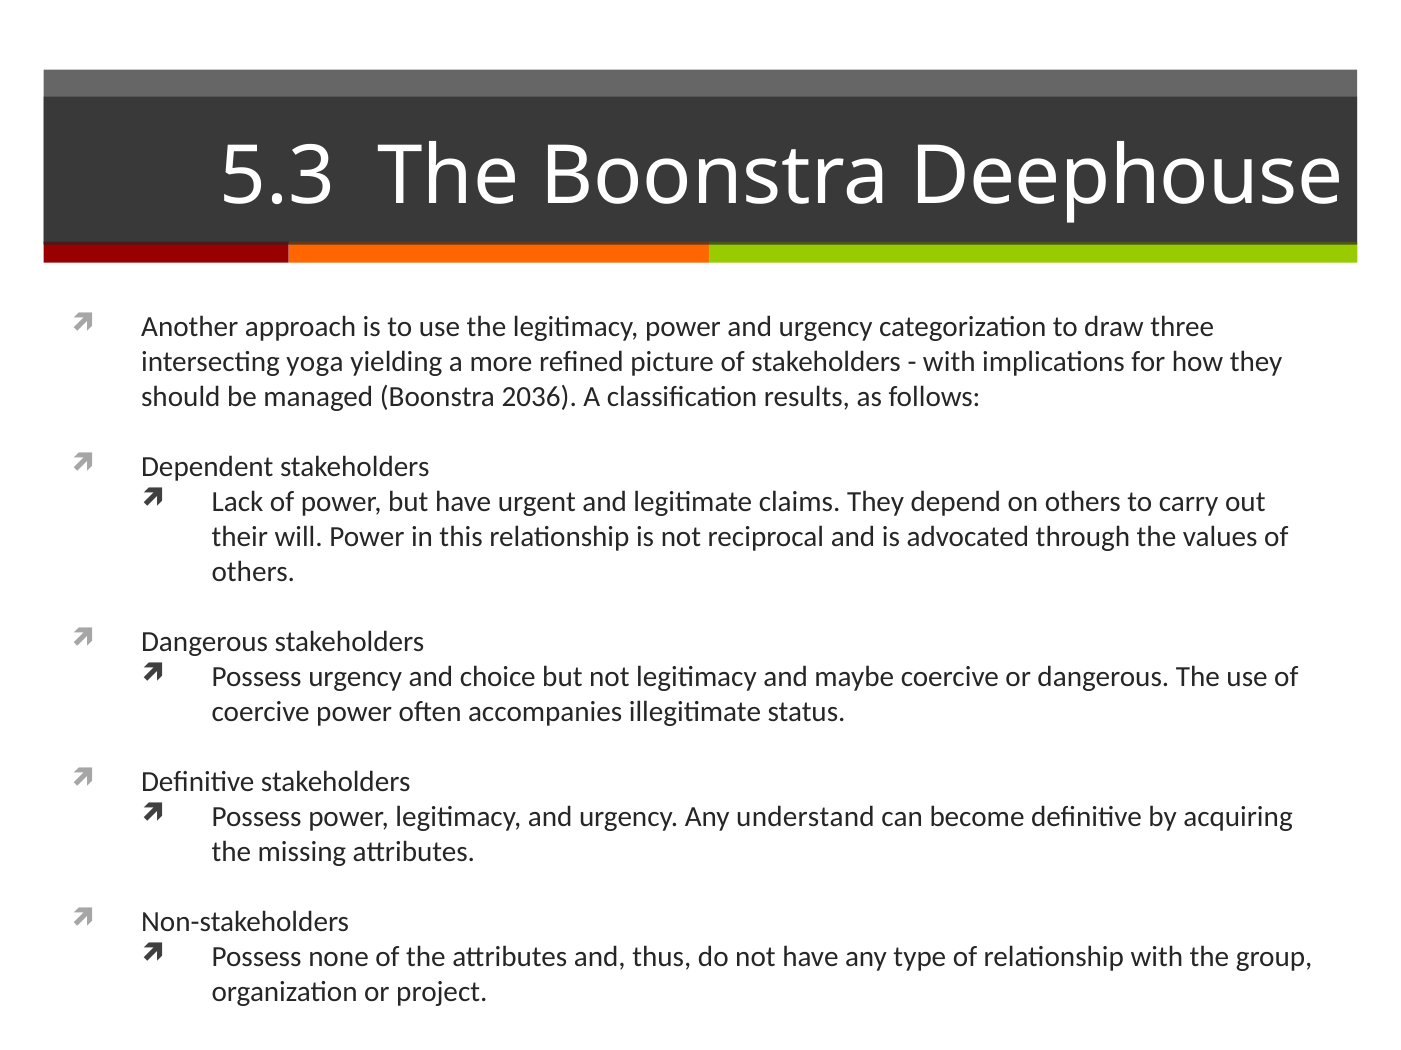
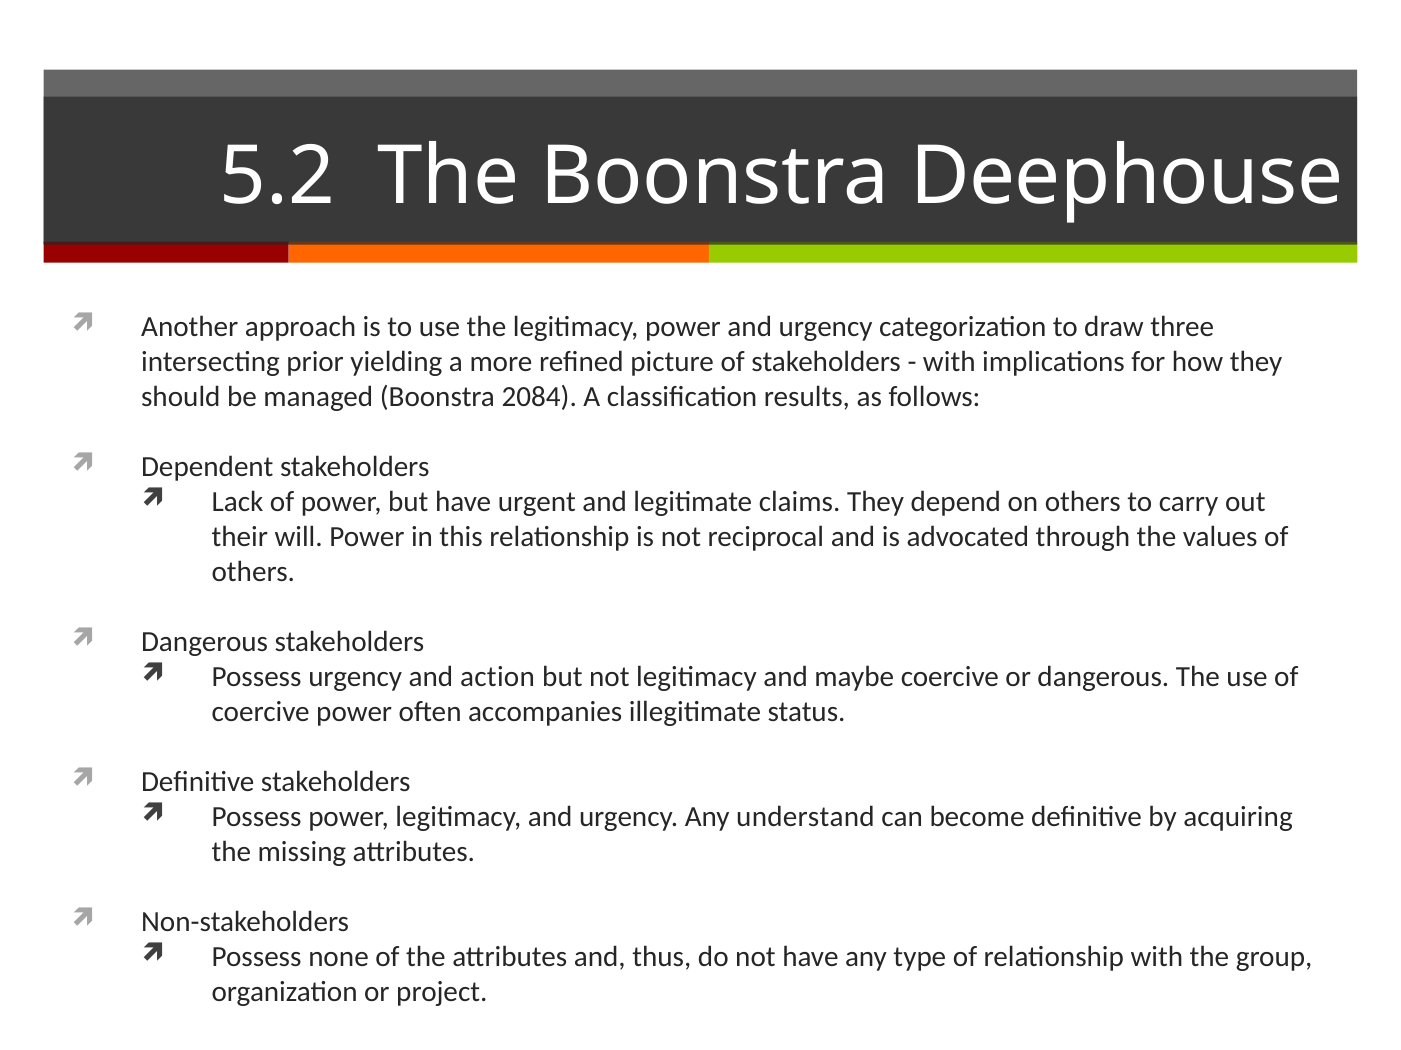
5.3: 5.3 -> 5.2
yoga: yoga -> prior
2036: 2036 -> 2084
choice: choice -> action
